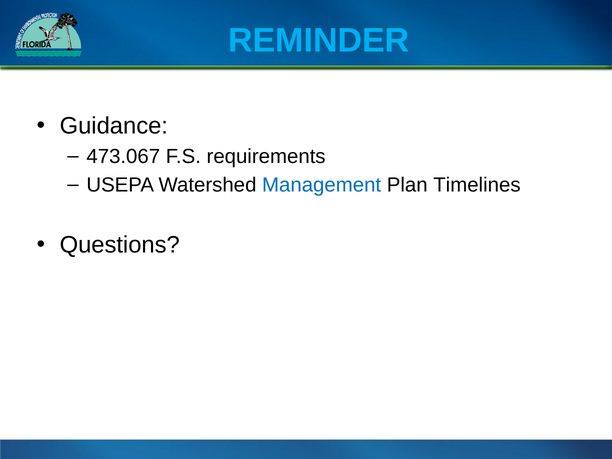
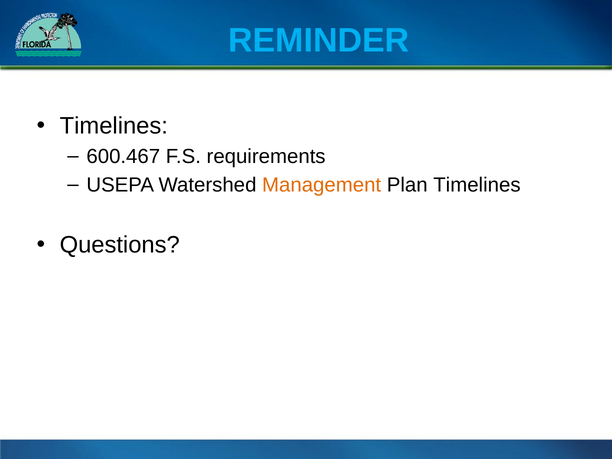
Guidance at (114, 126): Guidance -> Timelines
473.067: 473.067 -> 600.467
Management colour: blue -> orange
